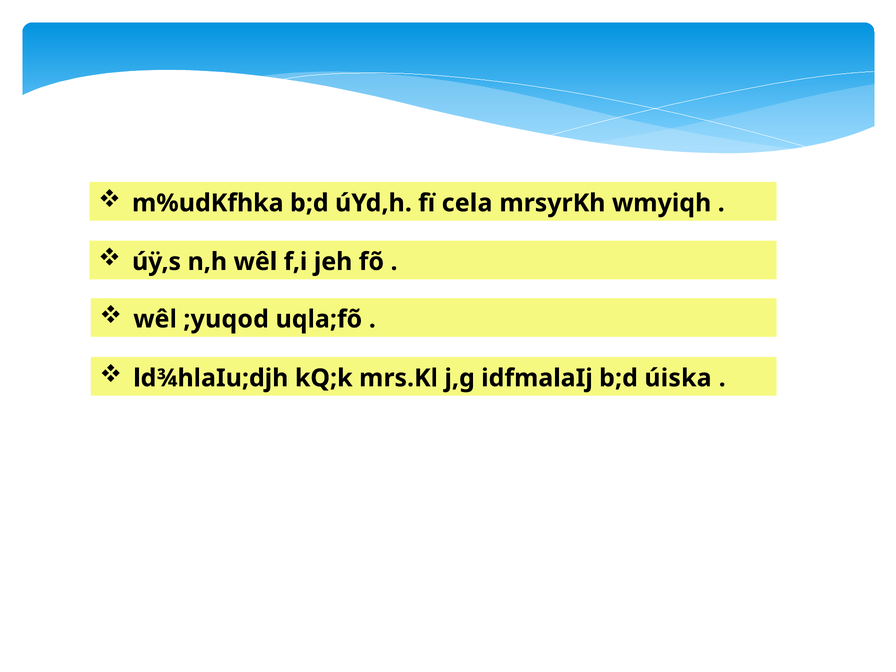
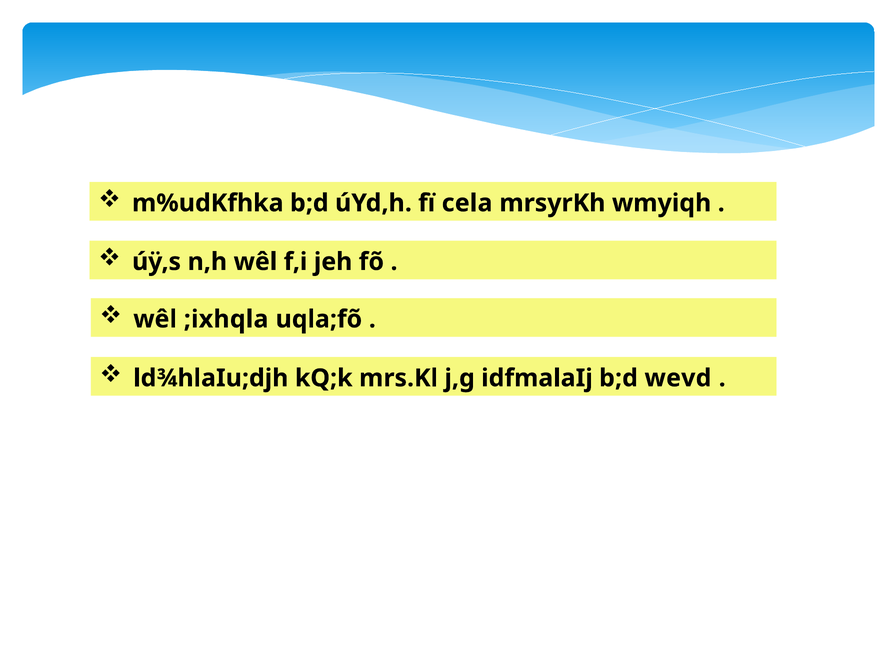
;yuqod: ;yuqod -> ;ixhqla
úiska: úiska -> wevd
